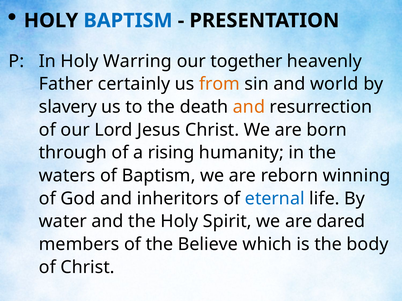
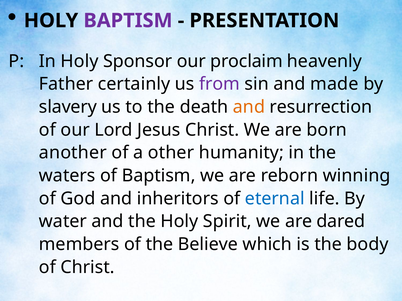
BAPTISM at (128, 21) colour: blue -> purple
Warring: Warring -> Sponsor
together: together -> proclaim
from colour: orange -> purple
world: world -> made
through: through -> another
rising: rising -> other
